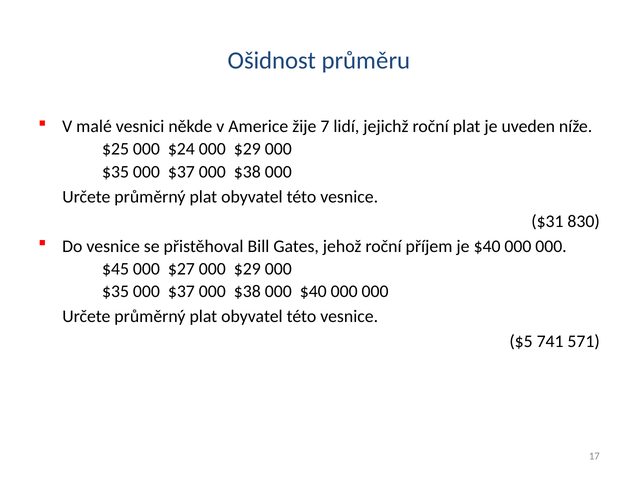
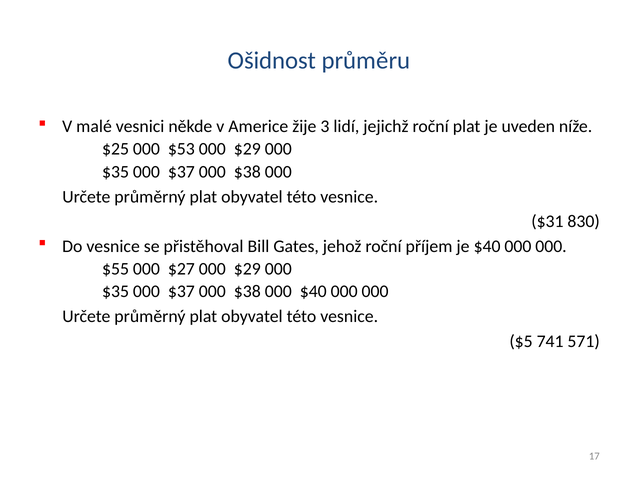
7: 7 -> 3
$24: $24 -> $53
$45: $45 -> $55
